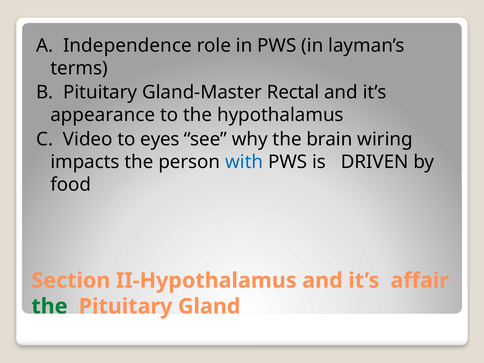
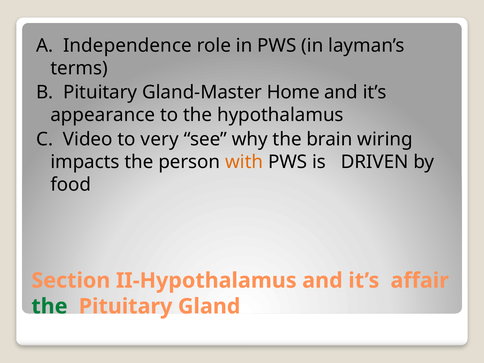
Rectal: Rectal -> Home
eyes: eyes -> very
with colour: blue -> orange
